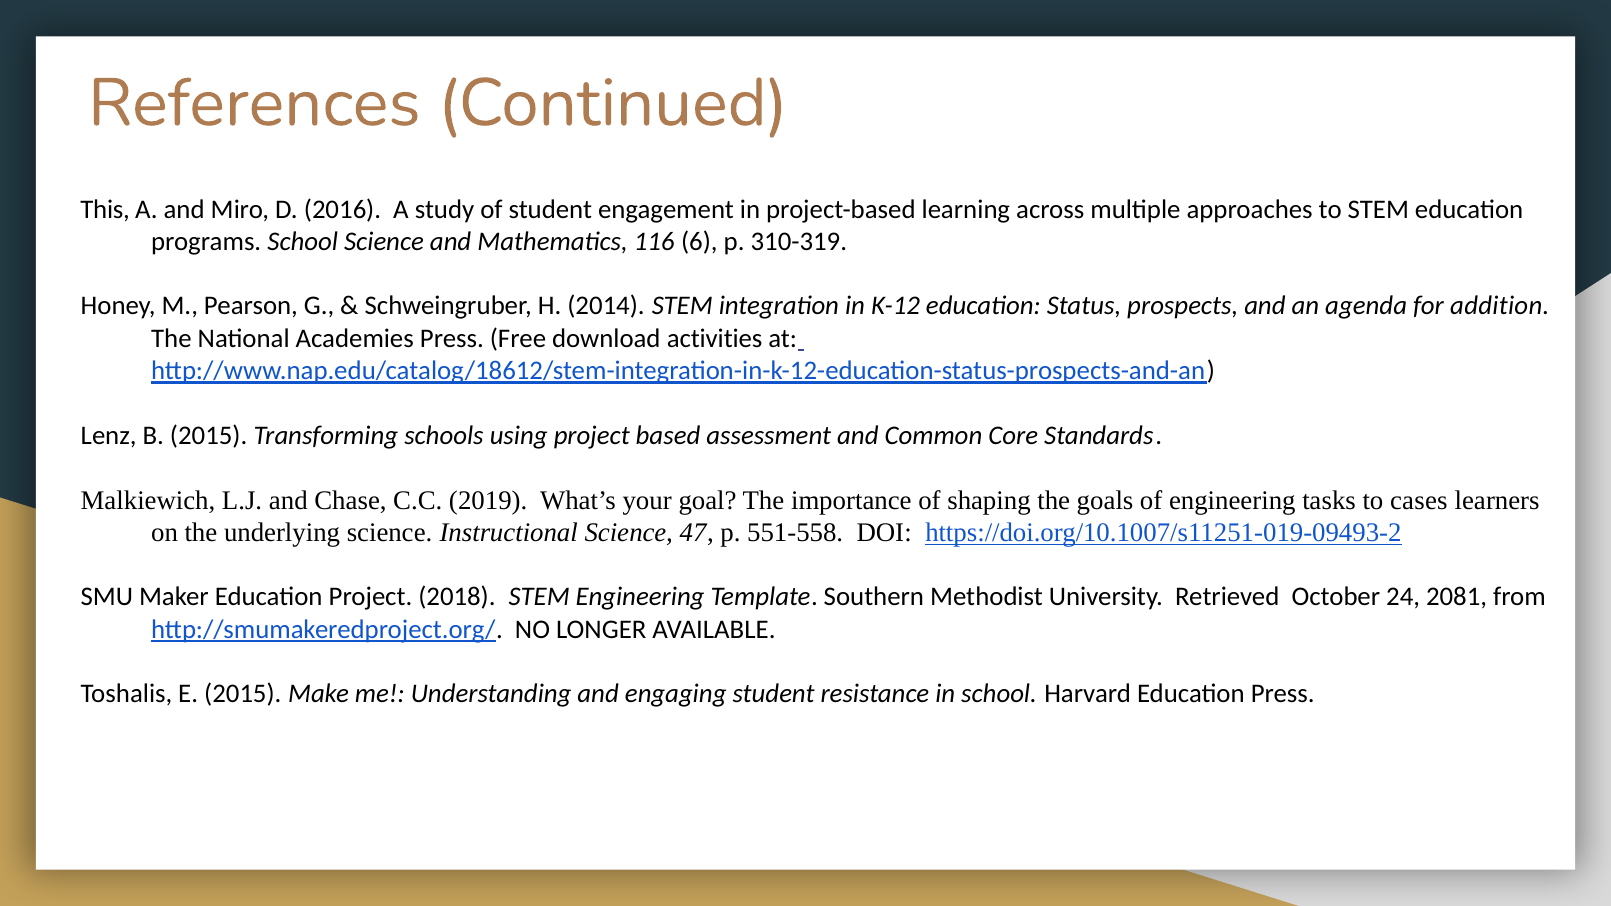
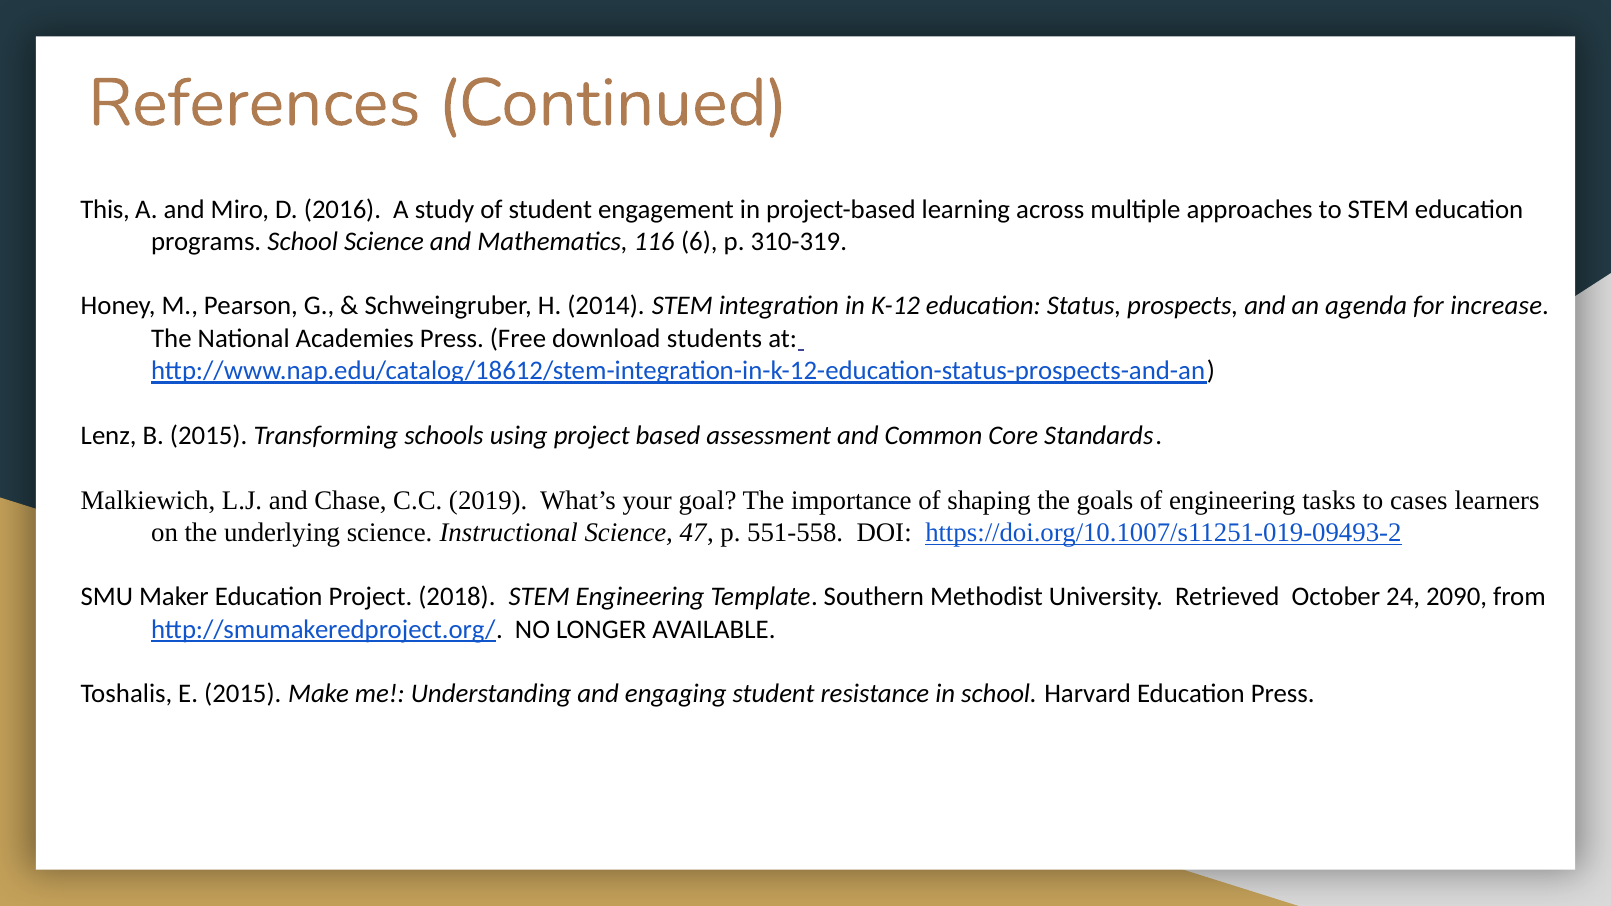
addition: addition -> increase
activities: activities -> students
2081: 2081 -> 2090
